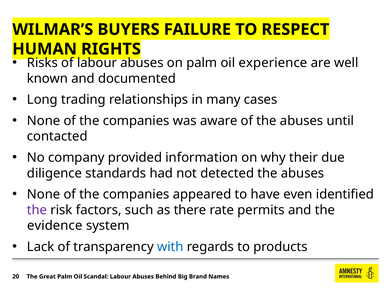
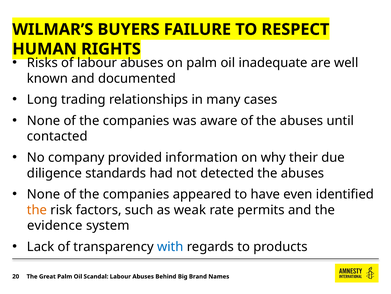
experience: experience -> inadequate
the at (37, 209) colour: purple -> orange
there: there -> weak
